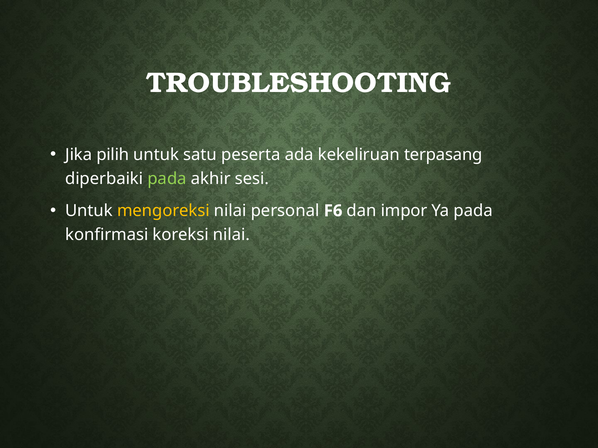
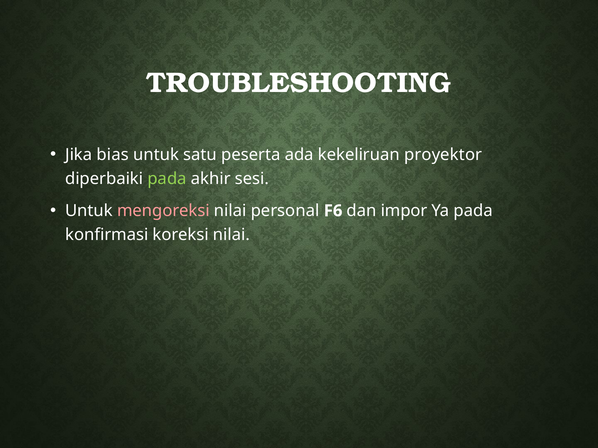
pilih: pilih -> bias
terpasang: terpasang -> proyektor
mengoreksi colour: yellow -> pink
